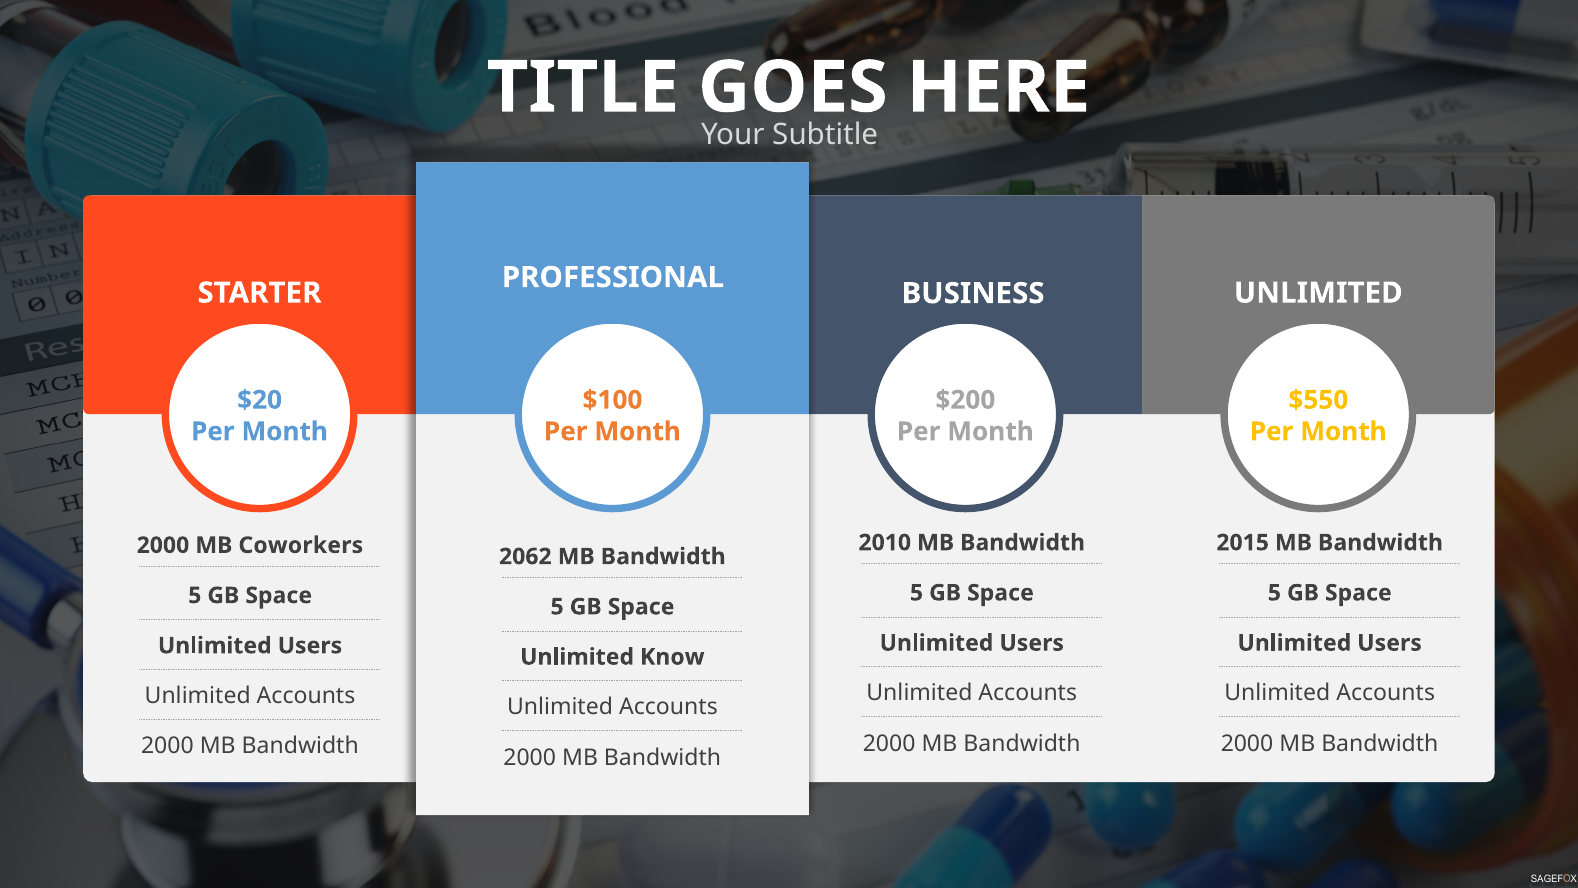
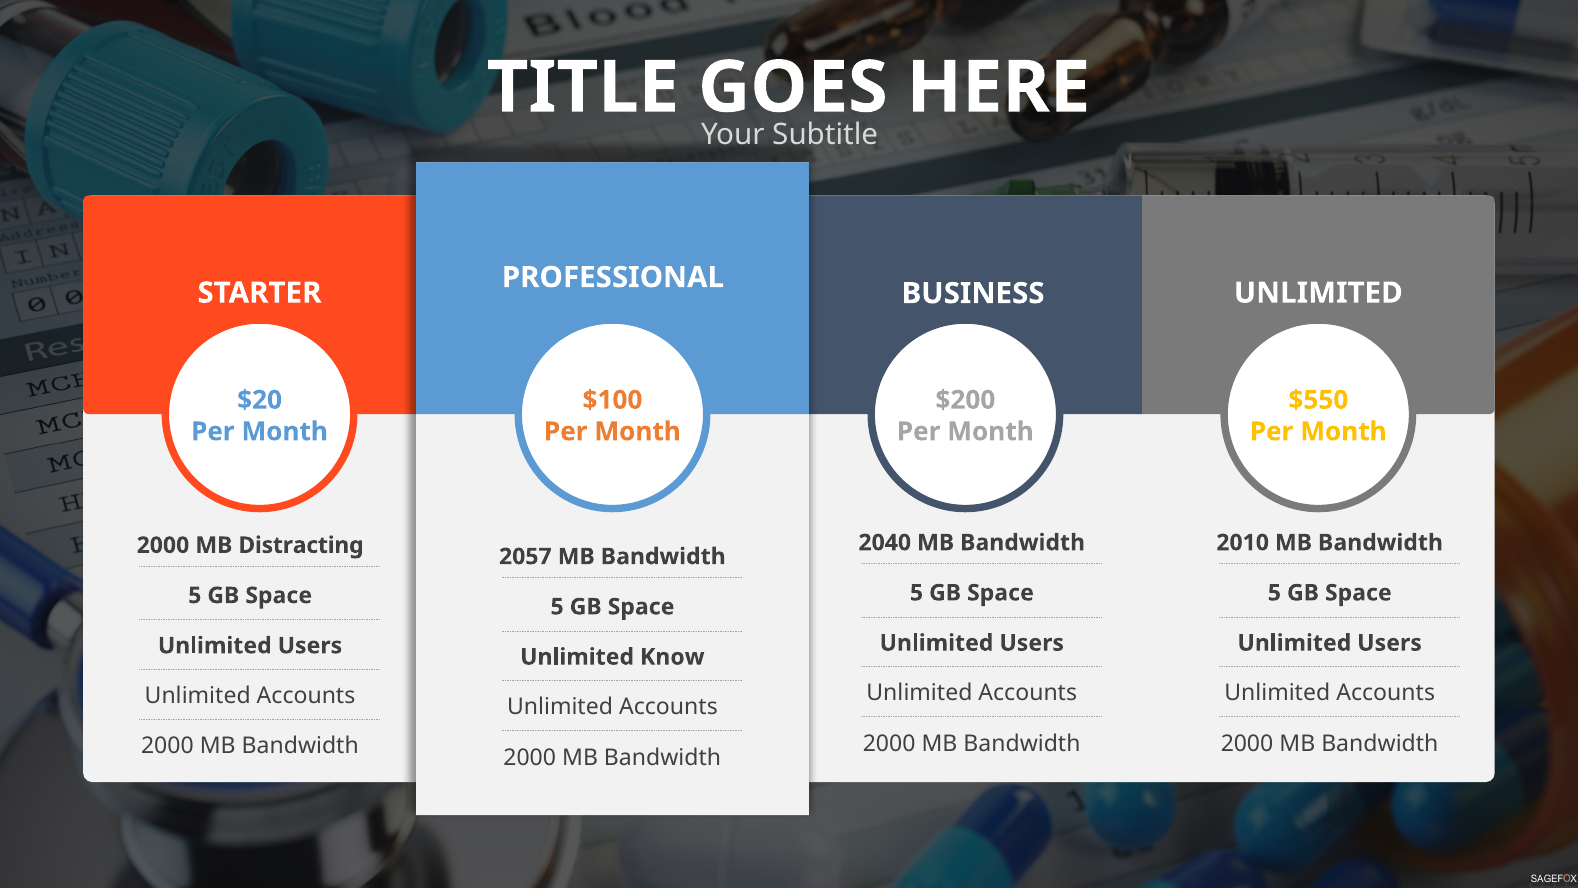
2010: 2010 -> 2040
2015: 2015 -> 2010
Coworkers: Coworkers -> Distracting
2062: 2062 -> 2057
